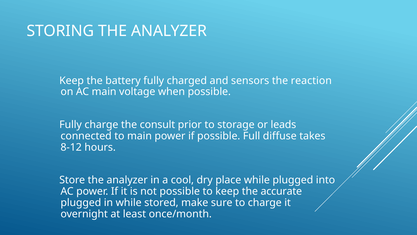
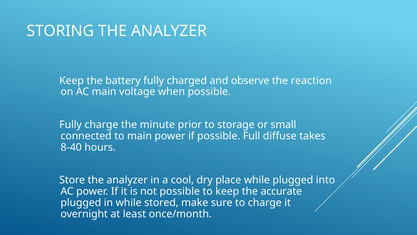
sensors: sensors -> observe
consult: consult -> minute
leads: leads -> small
8-12: 8-12 -> 8-40
